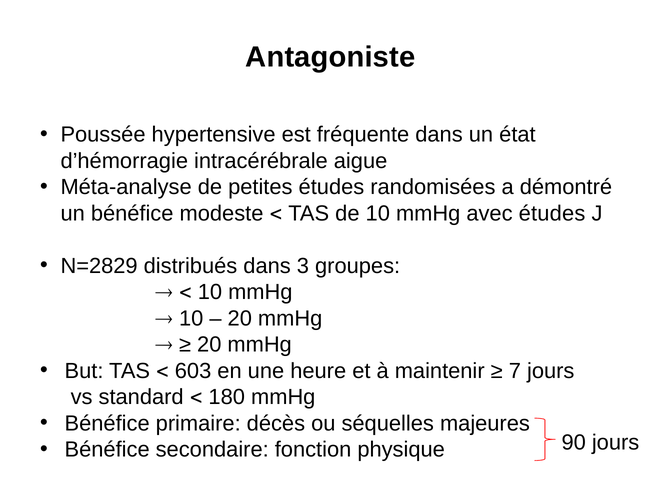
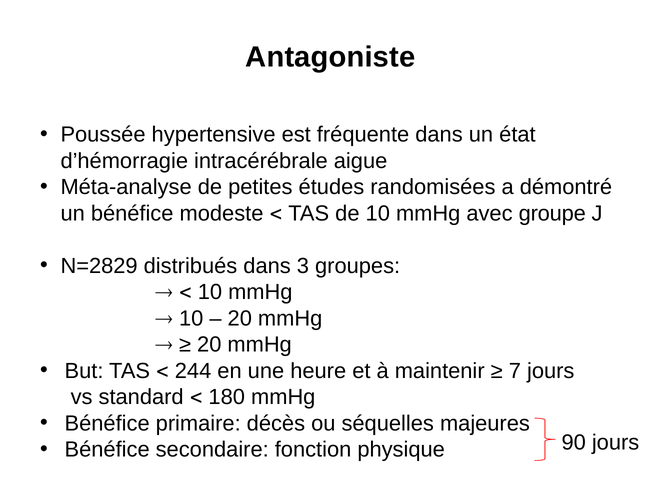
avec études: études -> groupe
603: 603 -> 244
